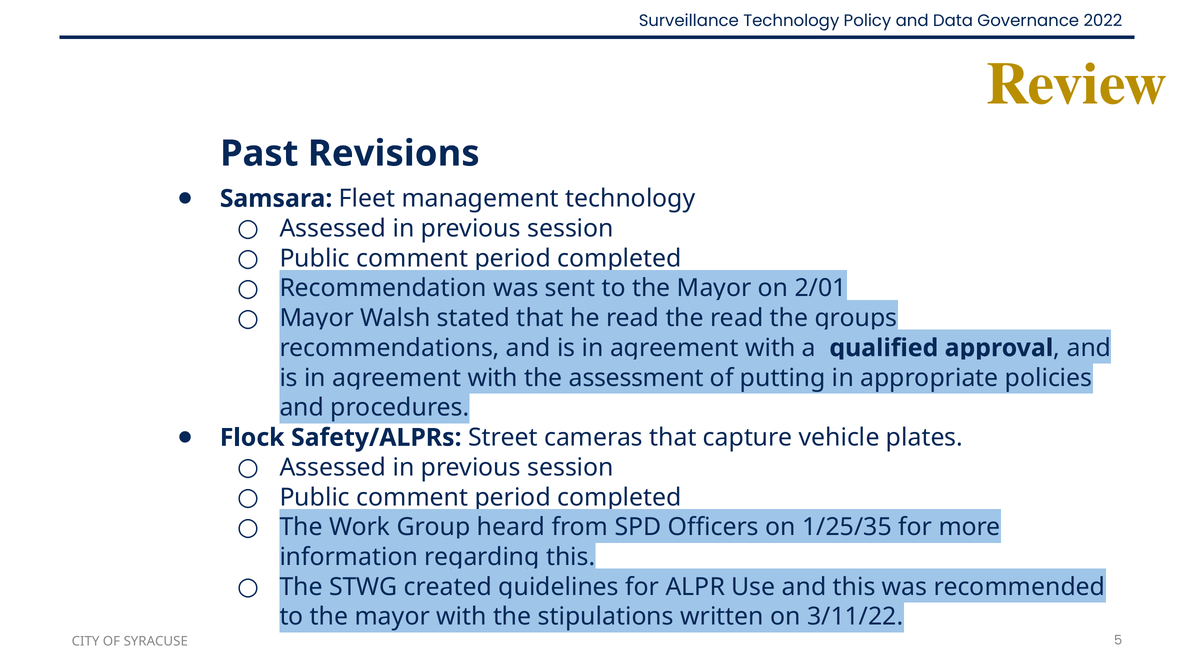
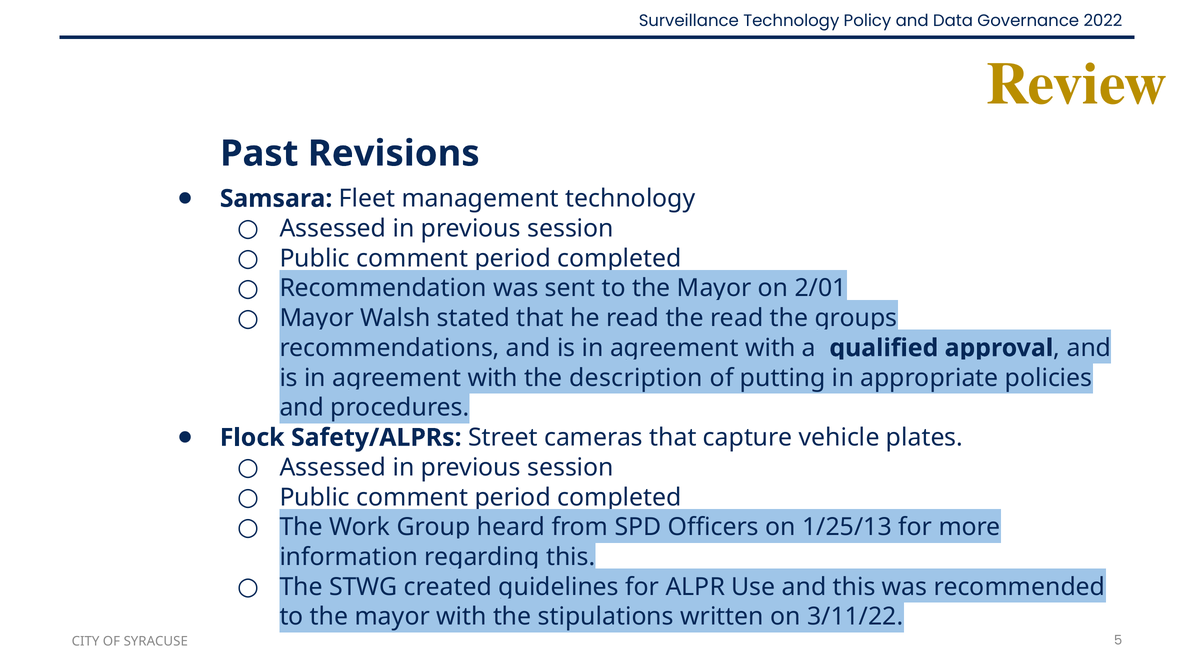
assessment: assessment -> description
1/25/35: 1/25/35 -> 1/25/13
